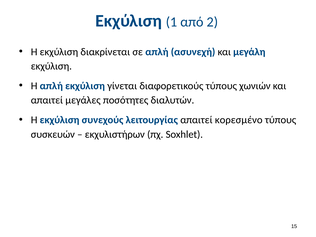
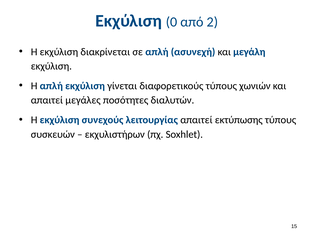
1: 1 -> 0
κορεσμένο: κορεσμένο -> εκτύπωσης
